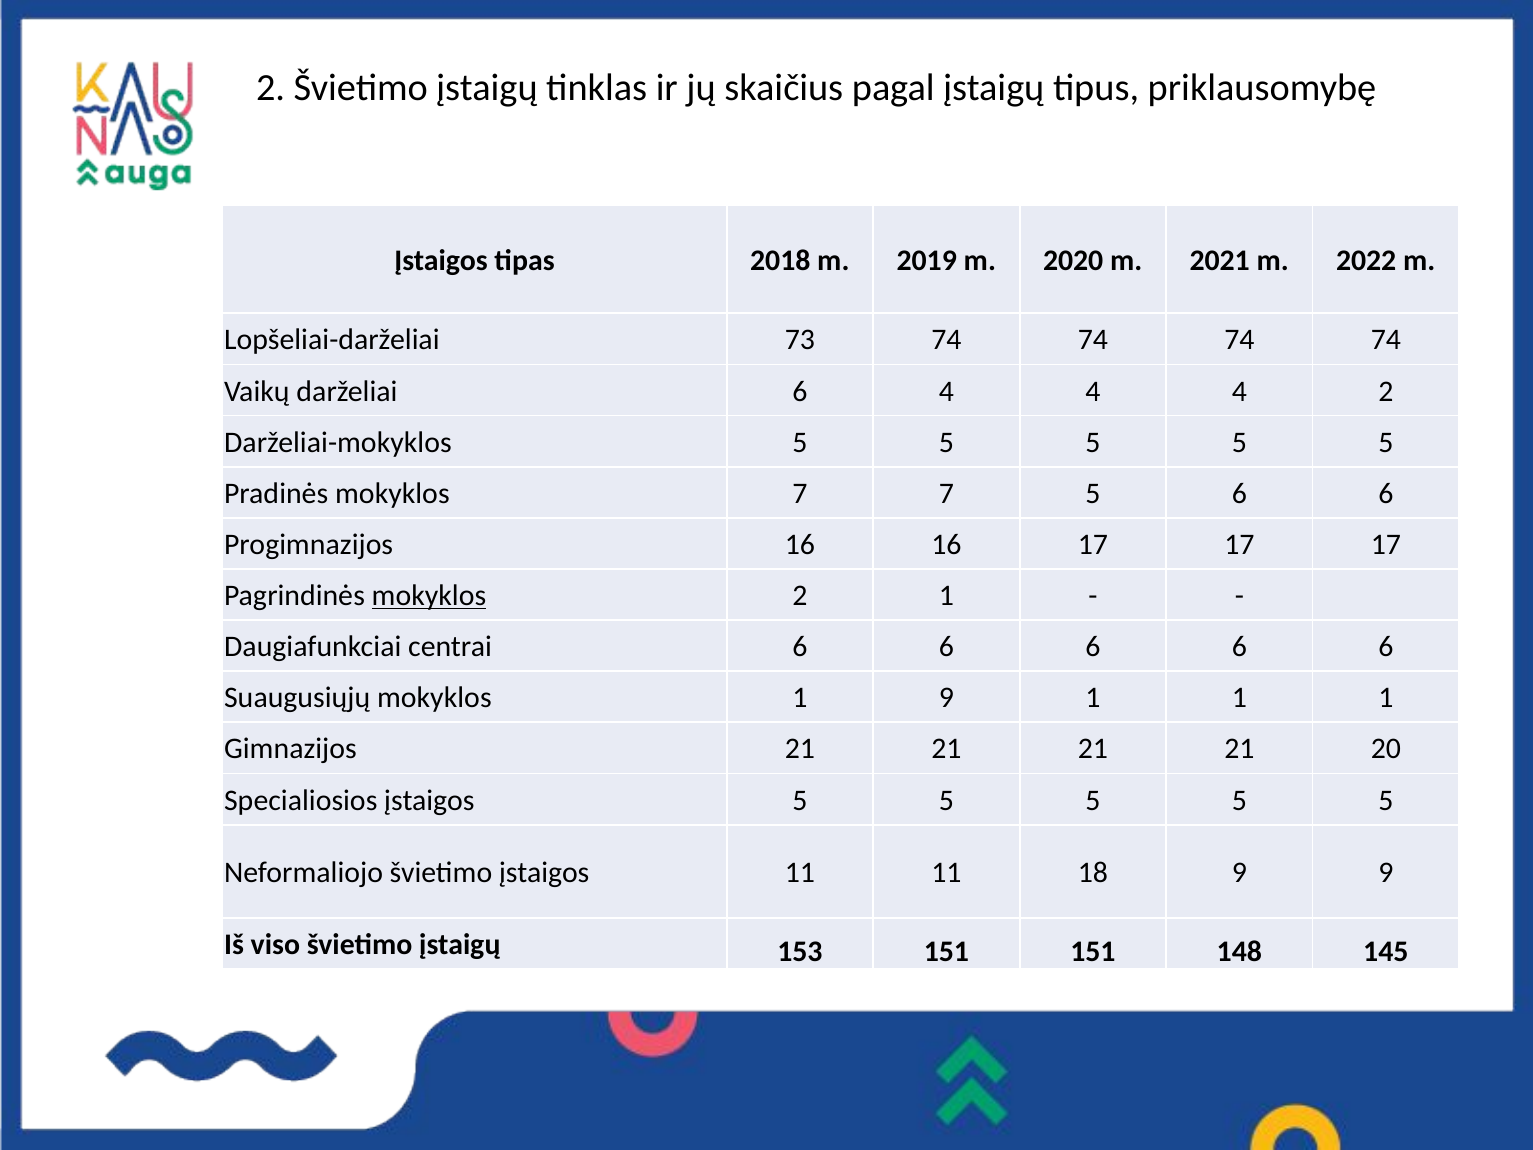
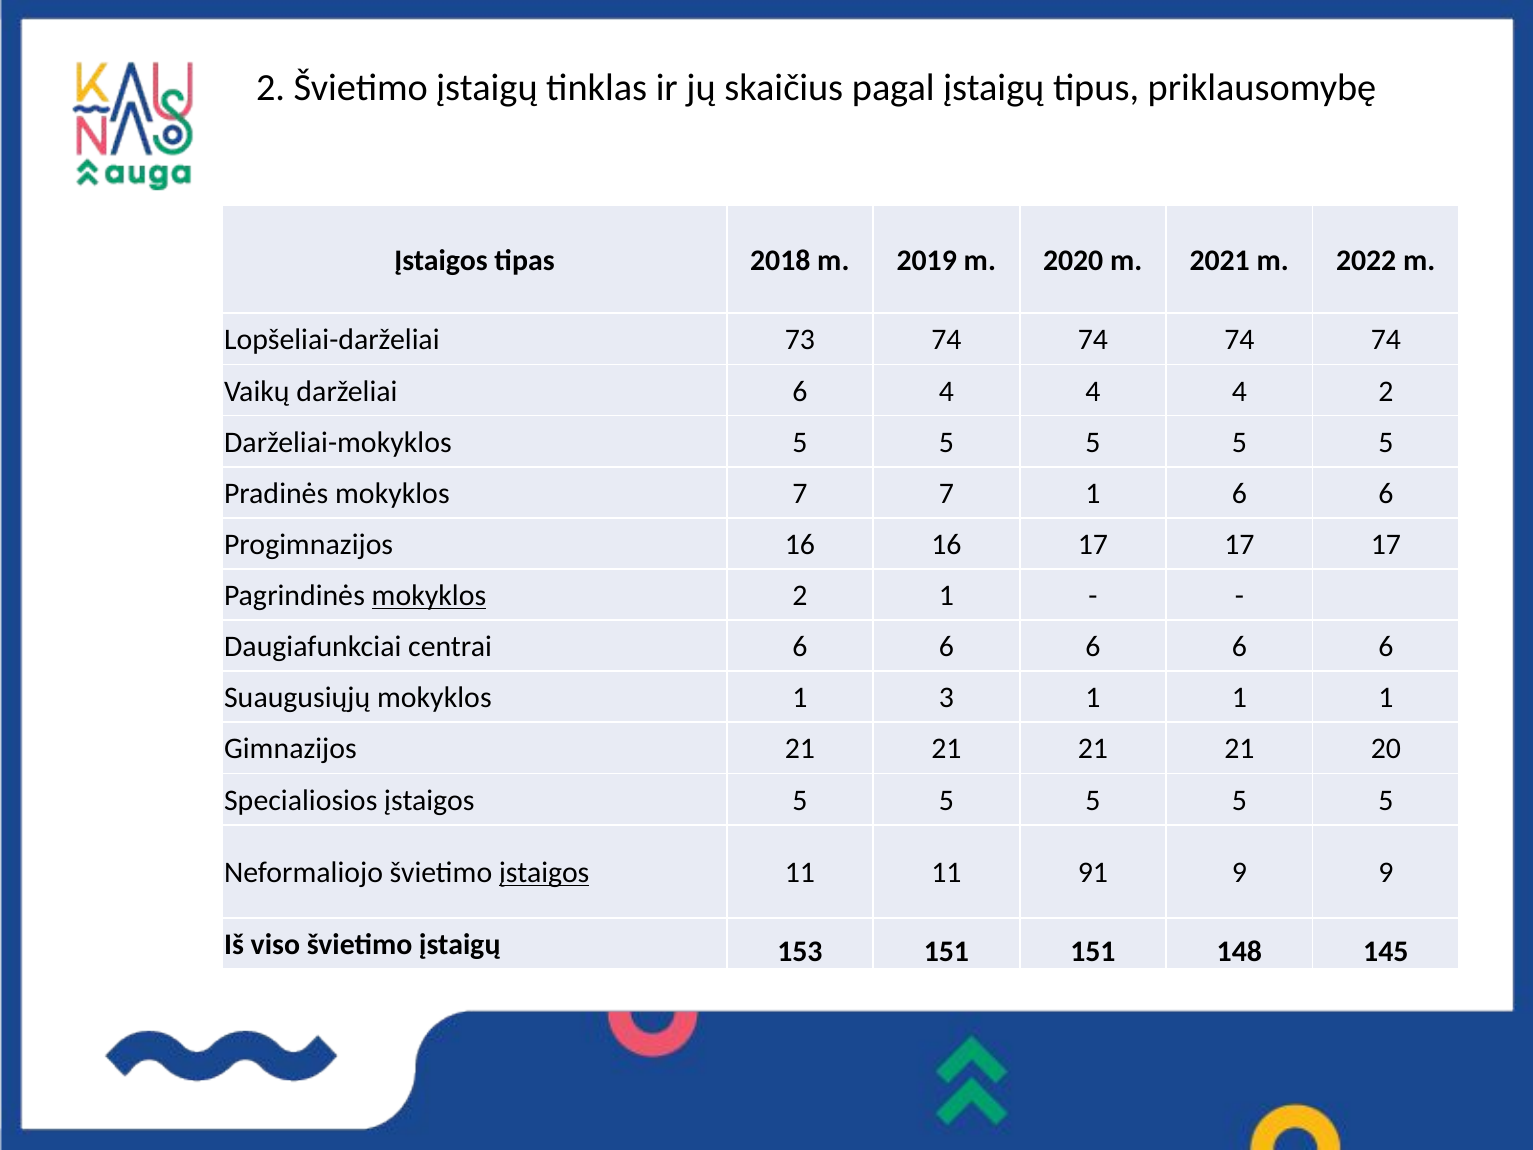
7 5: 5 -> 1
1 9: 9 -> 3
įstaigos at (544, 872) underline: none -> present
18: 18 -> 91
